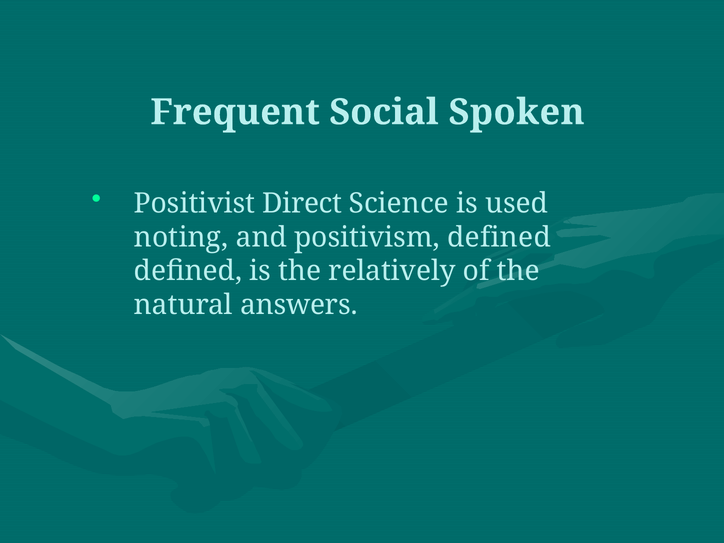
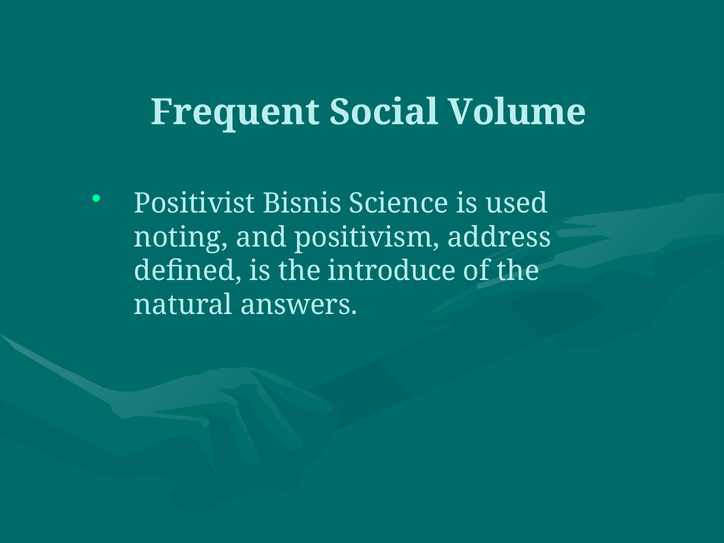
Spoken: Spoken -> Volume
Direct: Direct -> Bisnis
positivism defined: defined -> address
relatively: relatively -> introduce
